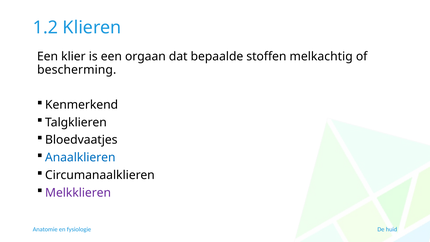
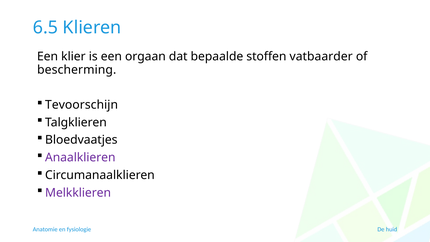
1.2: 1.2 -> 6.5
melkachtig: melkachtig -> vatbaarder
Kenmerkend: Kenmerkend -> Tevoorschijn
Anaalklieren colour: blue -> purple
